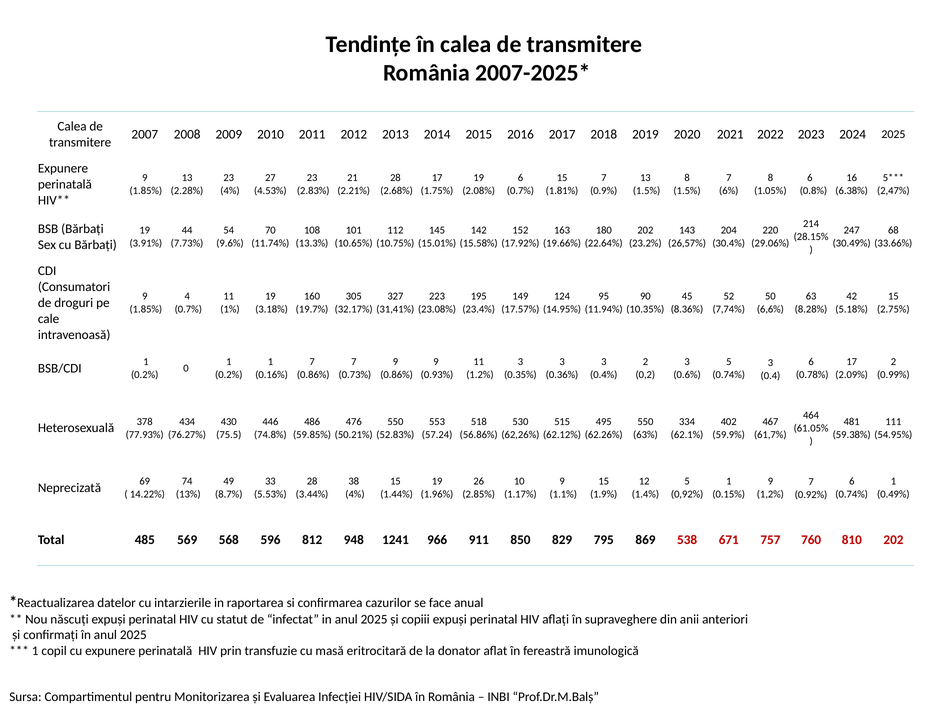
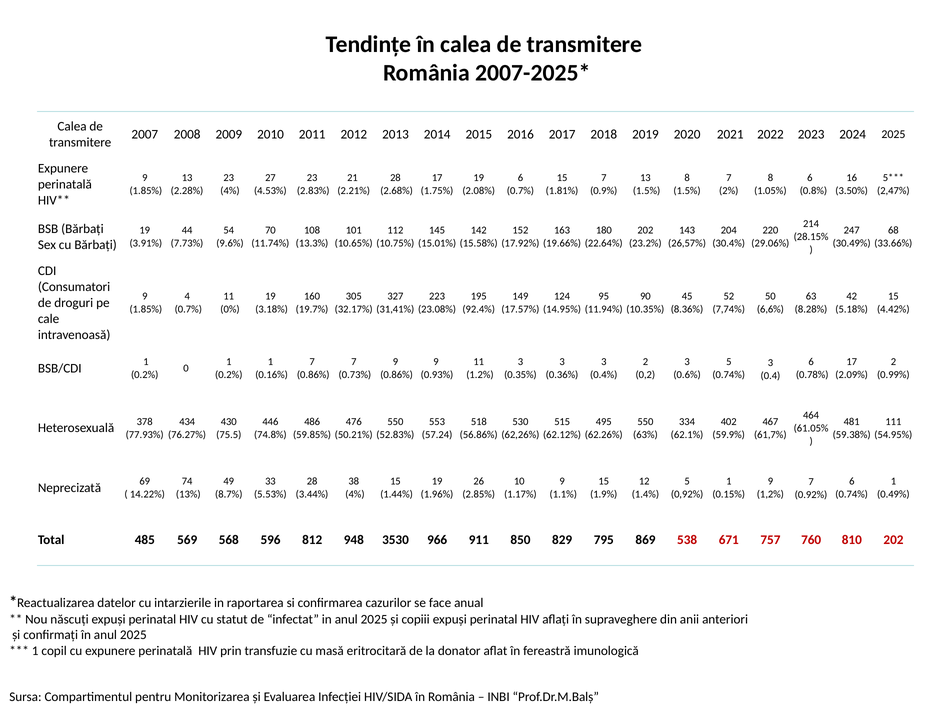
6%: 6% -> 2%
6.38%: 6.38% -> 3.50%
1%: 1% -> 0%
23.4%: 23.4% -> 92.4%
2.75%: 2.75% -> 4.42%
1241: 1241 -> 3530
